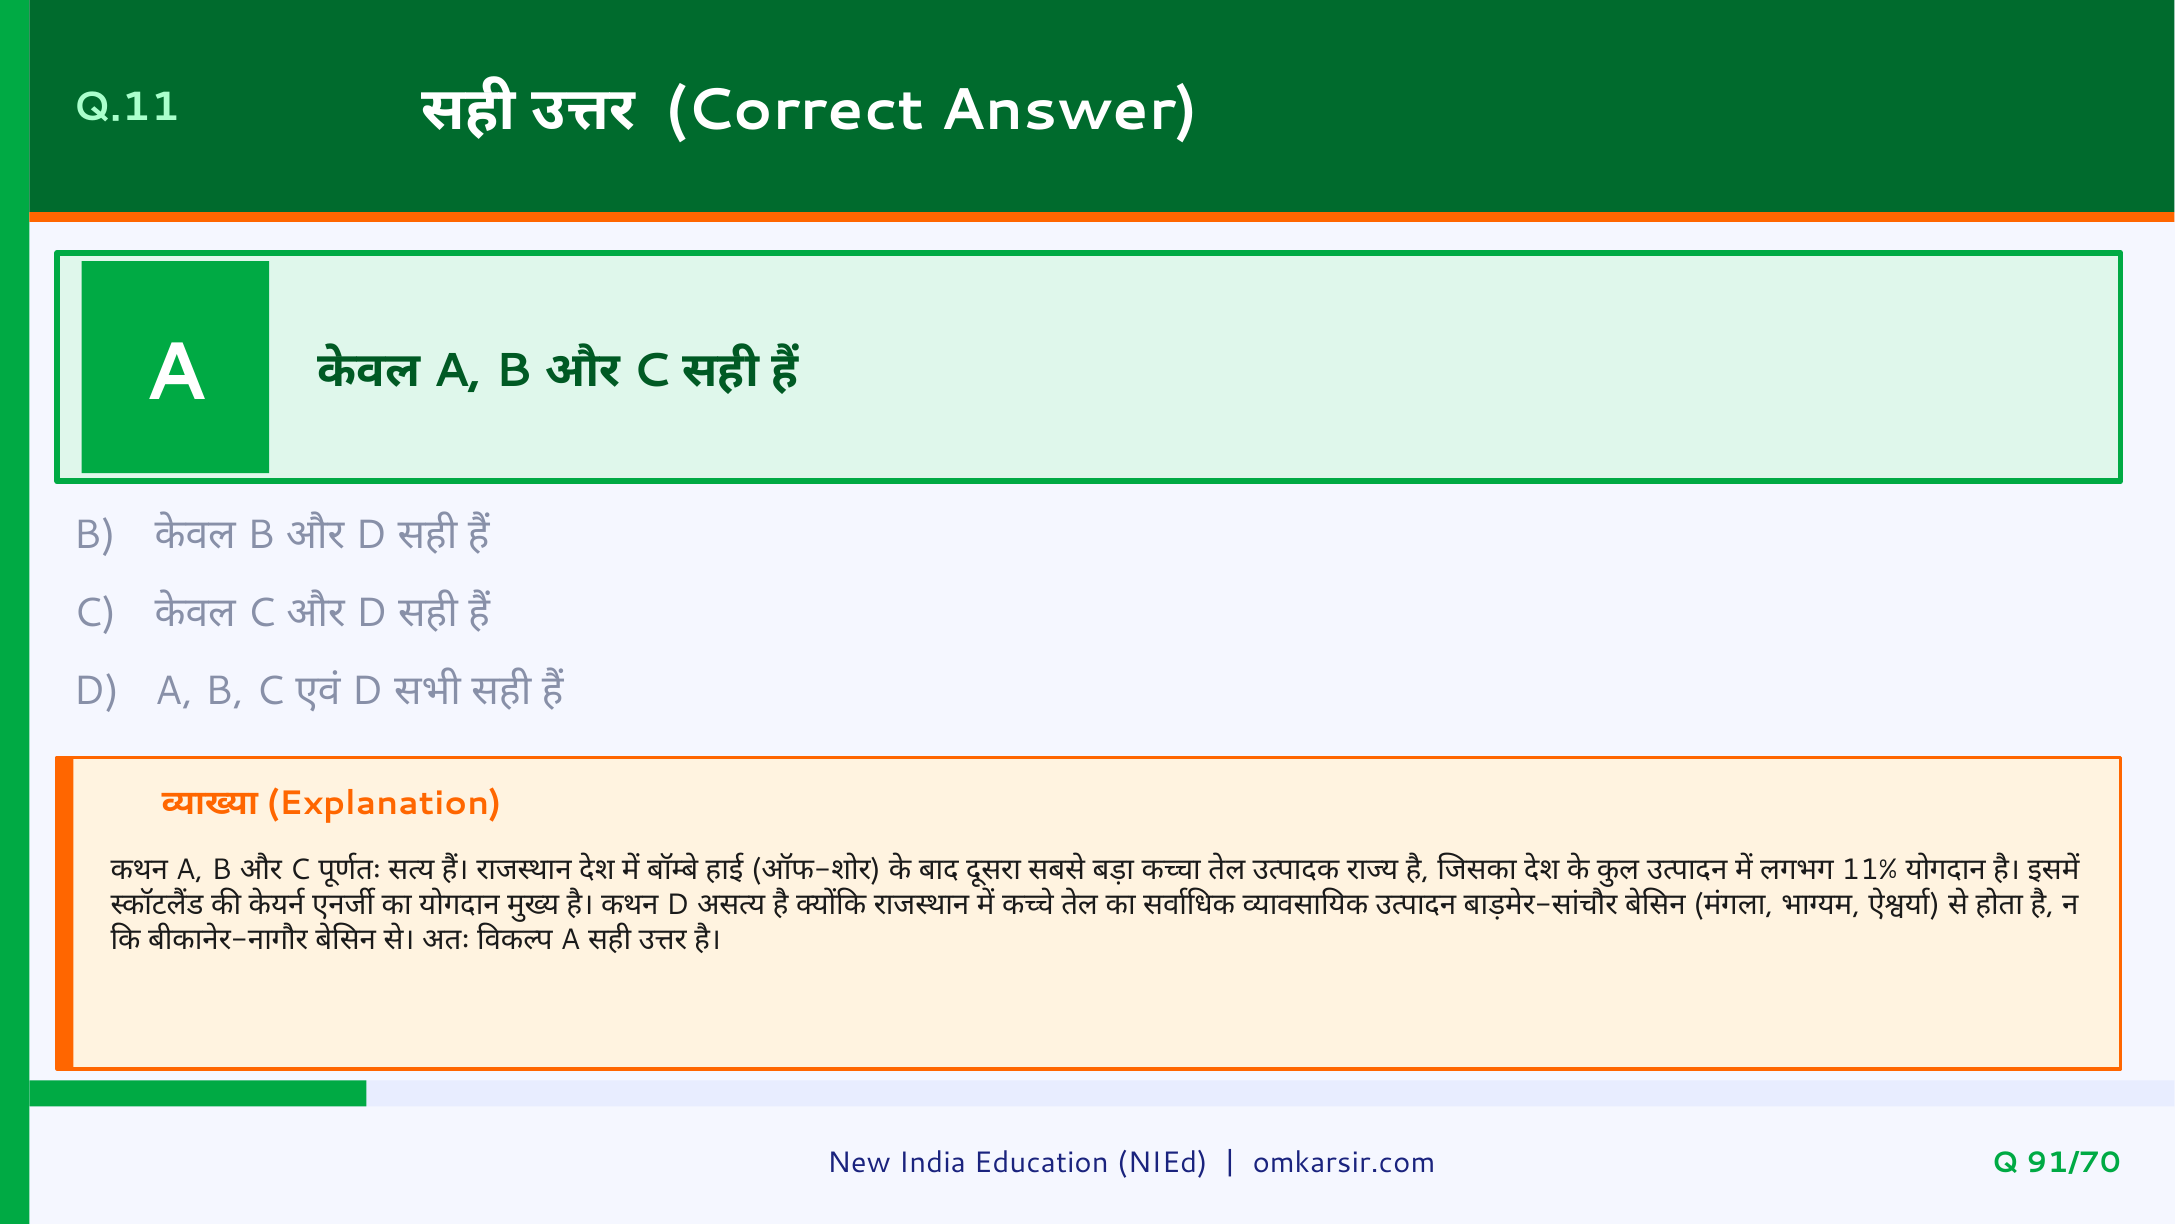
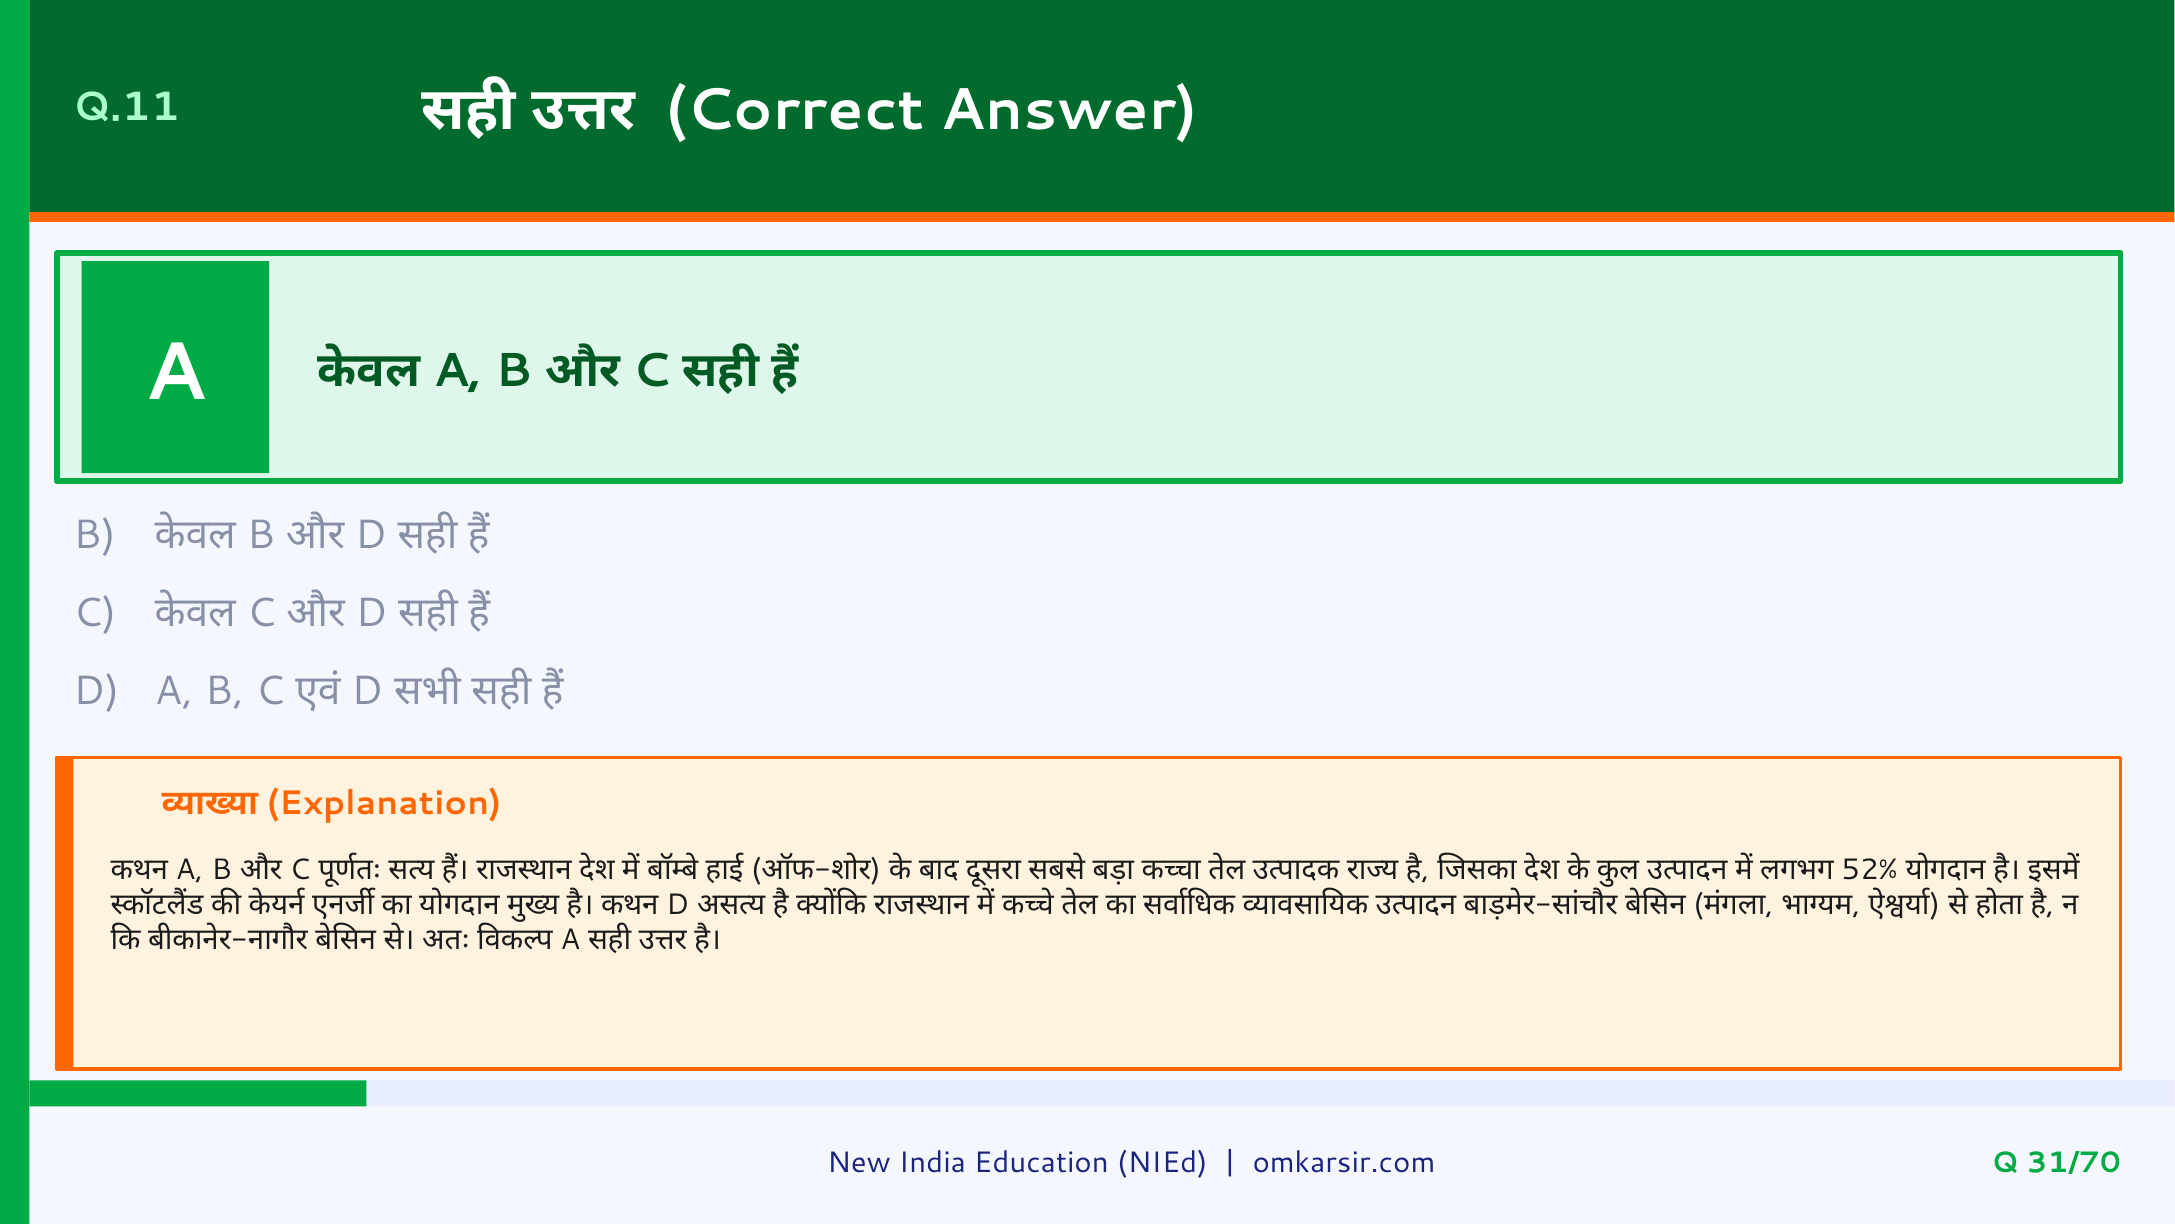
11%: 11% -> 52%
91/70: 91/70 -> 31/70
